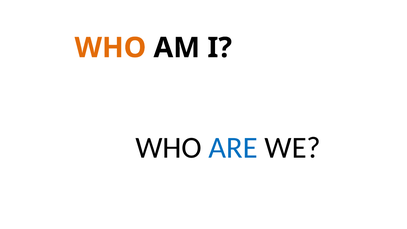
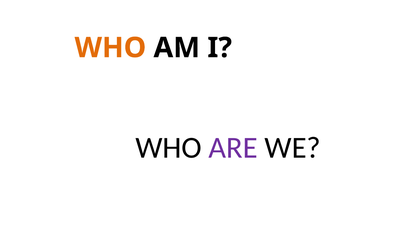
ARE colour: blue -> purple
